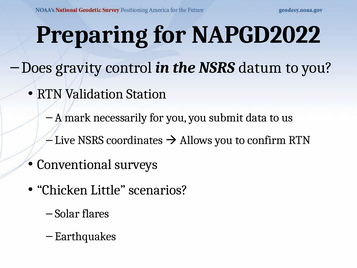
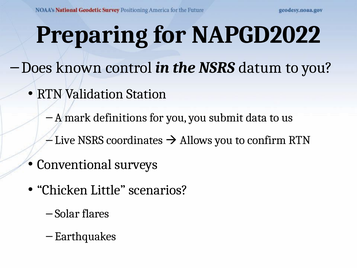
gravity: gravity -> known
necessarily: necessarily -> definitions
